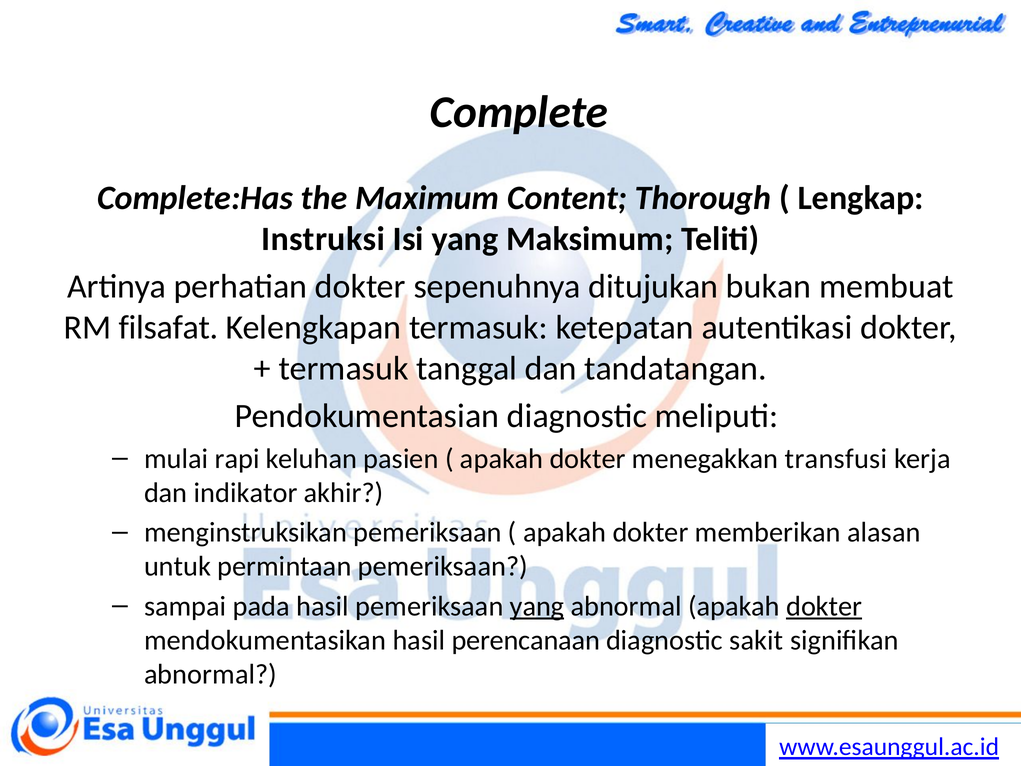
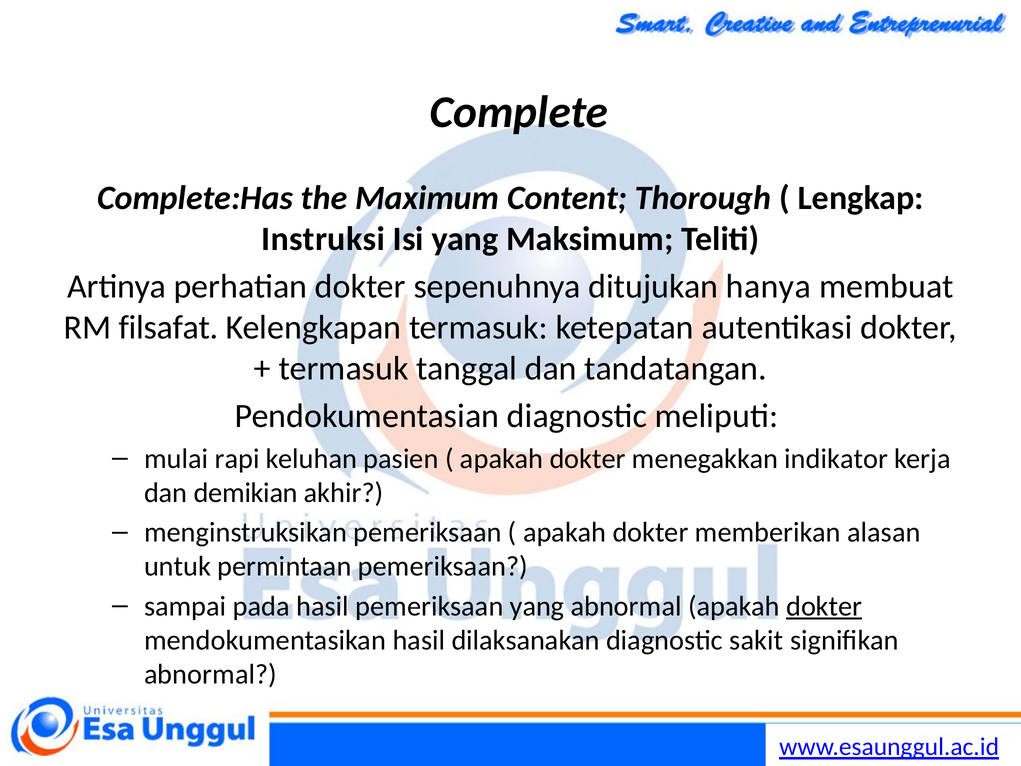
bukan: bukan -> hanya
transfusi: transfusi -> indikator
indikator: indikator -> demikian
yang at (537, 606) underline: present -> none
perencanaan: perencanaan -> dilaksanakan
